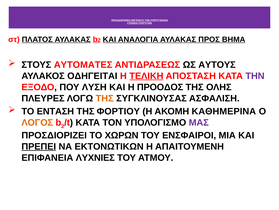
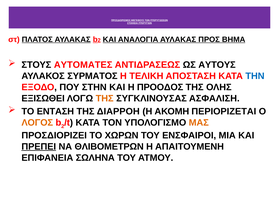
ΟΔΗΓΕΙΤΑΙ: ΟΔΗΓΕΙΤΑΙ -> ΣΥΡΜΑΤΟΣ
ΤΕΛΙΚΗ underline: present -> none
ΤΗΝ colour: purple -> blue
ΛΥΣΗ: ΛΥΣΗ -> ΣΤΗΝ
ΠΛΕΥΡΕΣ: ΠΛΕΥΡΕΣ -> ΕΞΙΣΩΘΕΙ
ΦΟΡΤΙΟΥ: ΦΟΡΤΙΟΥ -> ΔΙΑΡΡΟΗ
ΚΑΘΗΜΕΡΙΝΑ: ΚΑΘΗΜΕΡΙΝΑ -> ΠΕΡΙΟΡΙΖΕΤΑΙ
ΜΑΣ colour: purple -> orange
ΕΚΤΟΝΩΤΙΚΩΝ: ΕΚΤΟΝΩΤΙΚΩΝ -> ΘΛΙΒΟΜΕΤΡΩΝ
ΛΥΧΝΙΕΣ: ΛΥΧΝΙΕΣ -> ΣΩΛΗΝΑ
